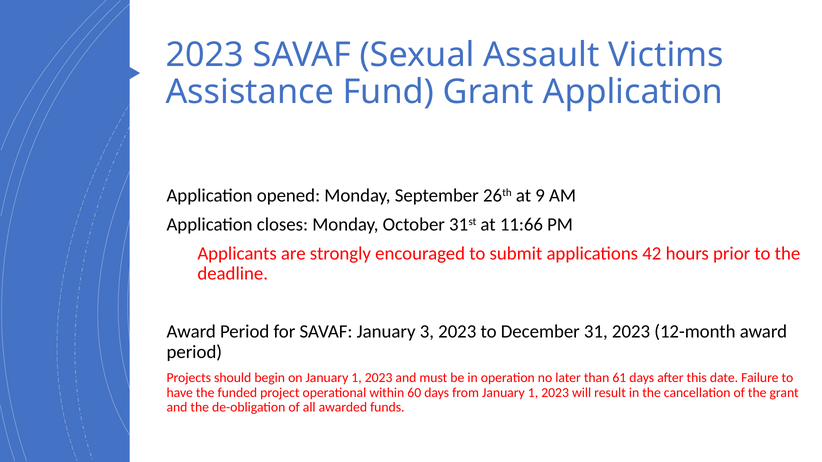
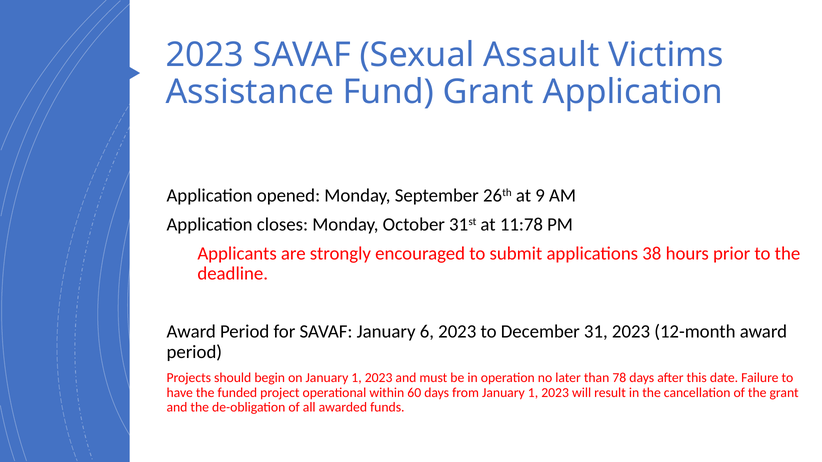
11:66: 11:66 -> 11:78
42: 42 -> 38
3: 3 -> 6
61: 61 -> 78
